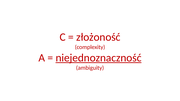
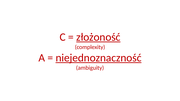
złożoność underline: none -> present
